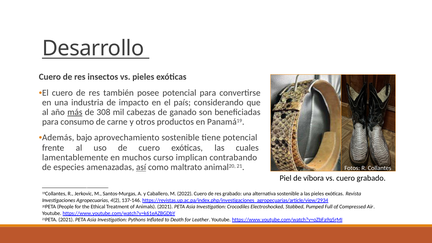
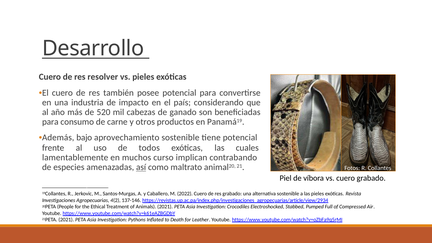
insectos: insectos -> resolver
más underline: present -> none
308: 308 -> 520
de cuero: cuero -> todos
